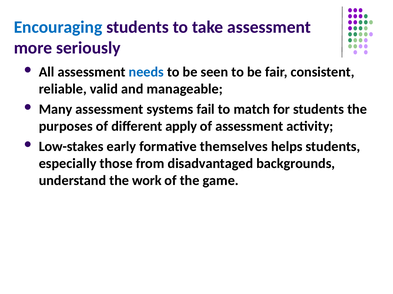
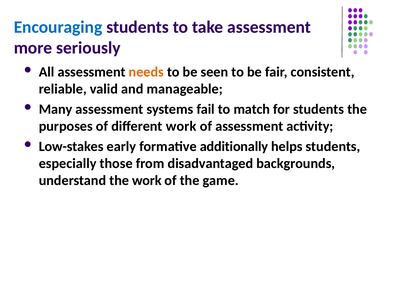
needs colour: blue -> orange
different apply: apply -> work
themselves: themselves -> additionally
